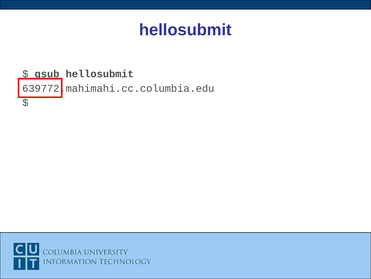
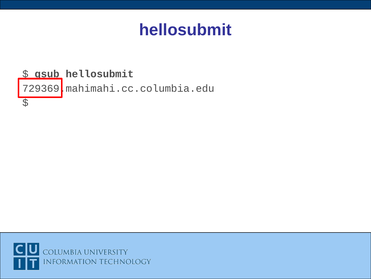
639772.mahimahi.cc.columbia.edu: 639772.mahimahi.cc.columbia.edu -> 729369.mahimahi.cc.columbia.edu
